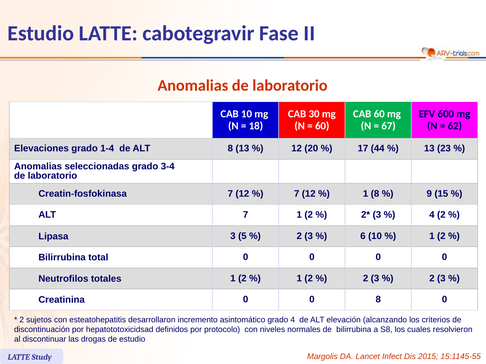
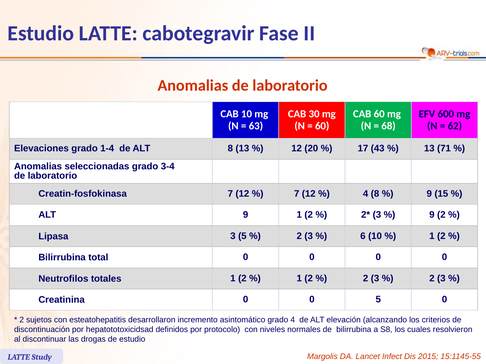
18: 18 -> 63
67: 67 -> 68
44: 44 -> 43
23: 23 -> 71
1 at (366, 194): 1 -> 4
ALT 7: 7 -> 9
4 at (432, 215): 4 -> 9
0 8: 8 -> 5
